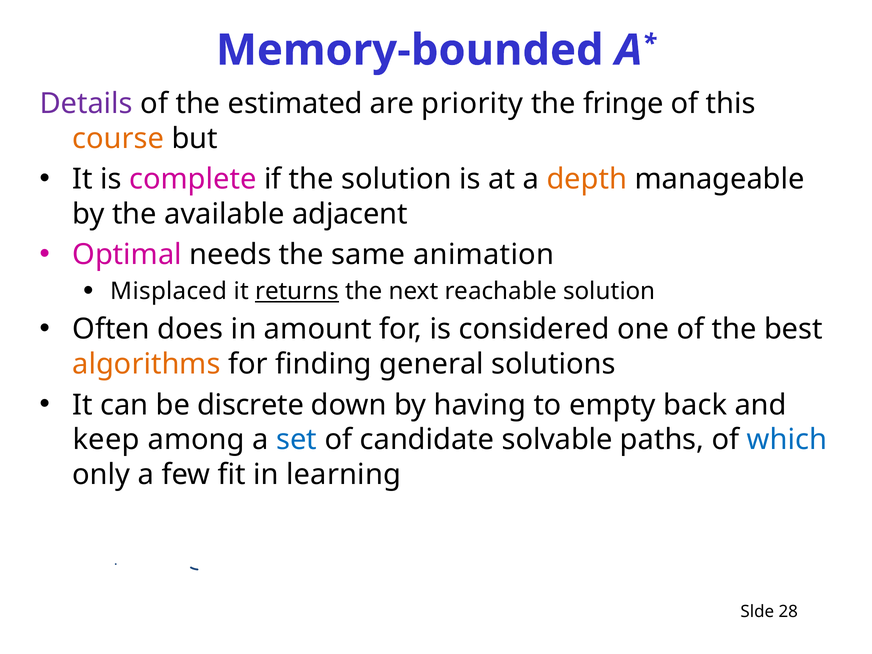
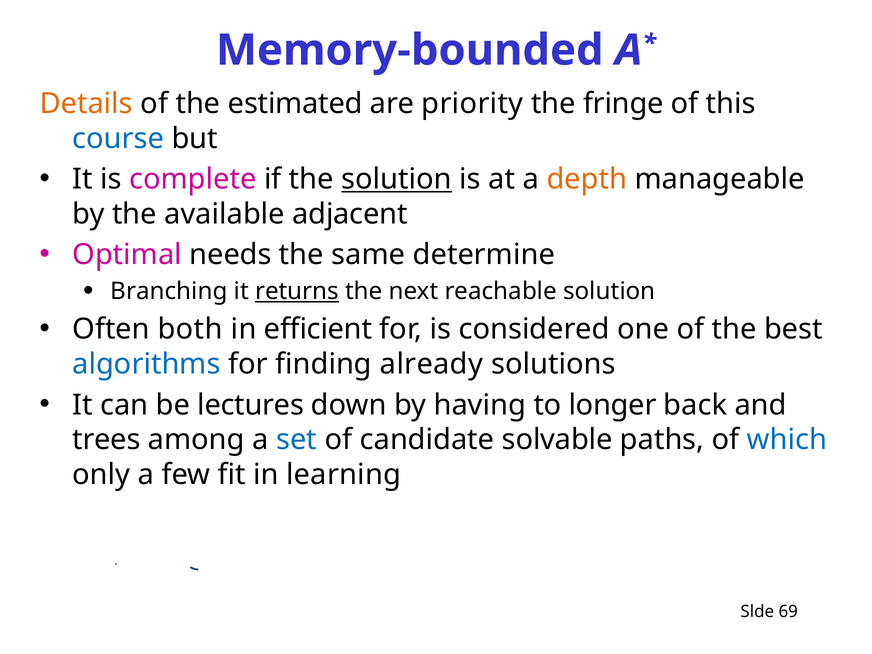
Details colour: purple -> orange
course colour: orange -> blue
solution at (397, 179) underline: none -> present
animation: animation -> determine
Misplaced: Misplaced -> Branching
does: does -> both
amount: amount -> efficient
algorithms colour: orange -> blue
general: general -> already
discrete: discrete -> lectures
empty: empty -> longer
keep: keep -> trees
28: 28 -> 69
